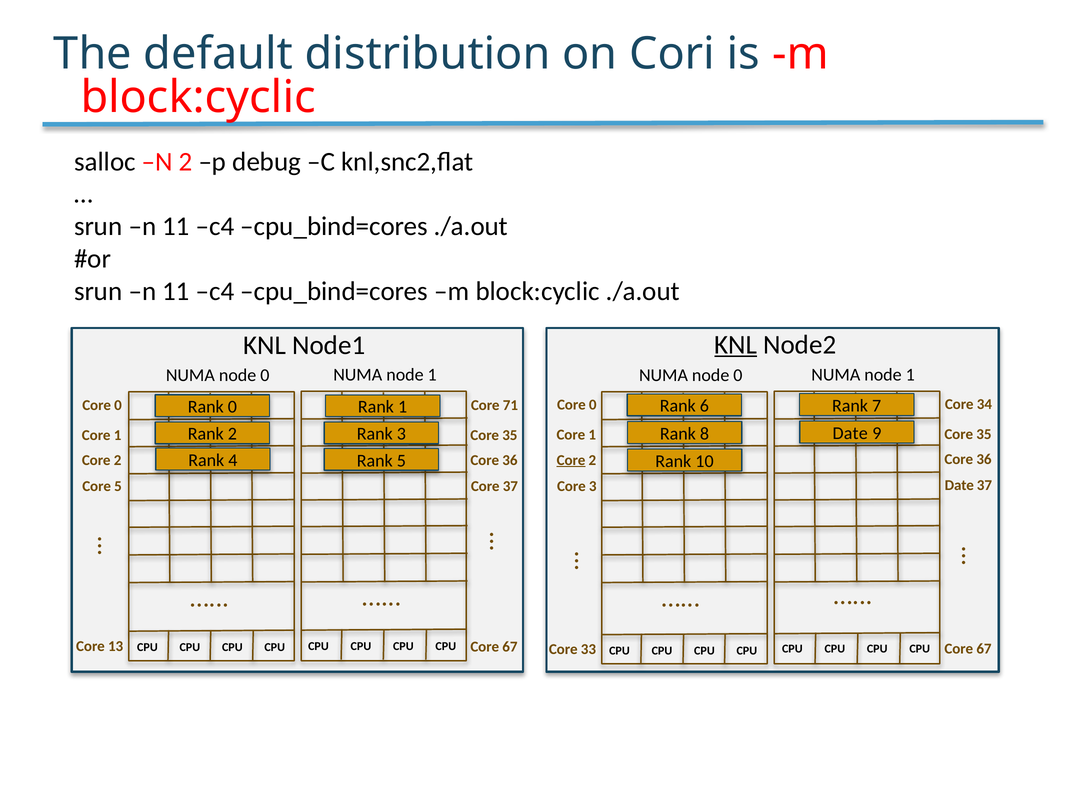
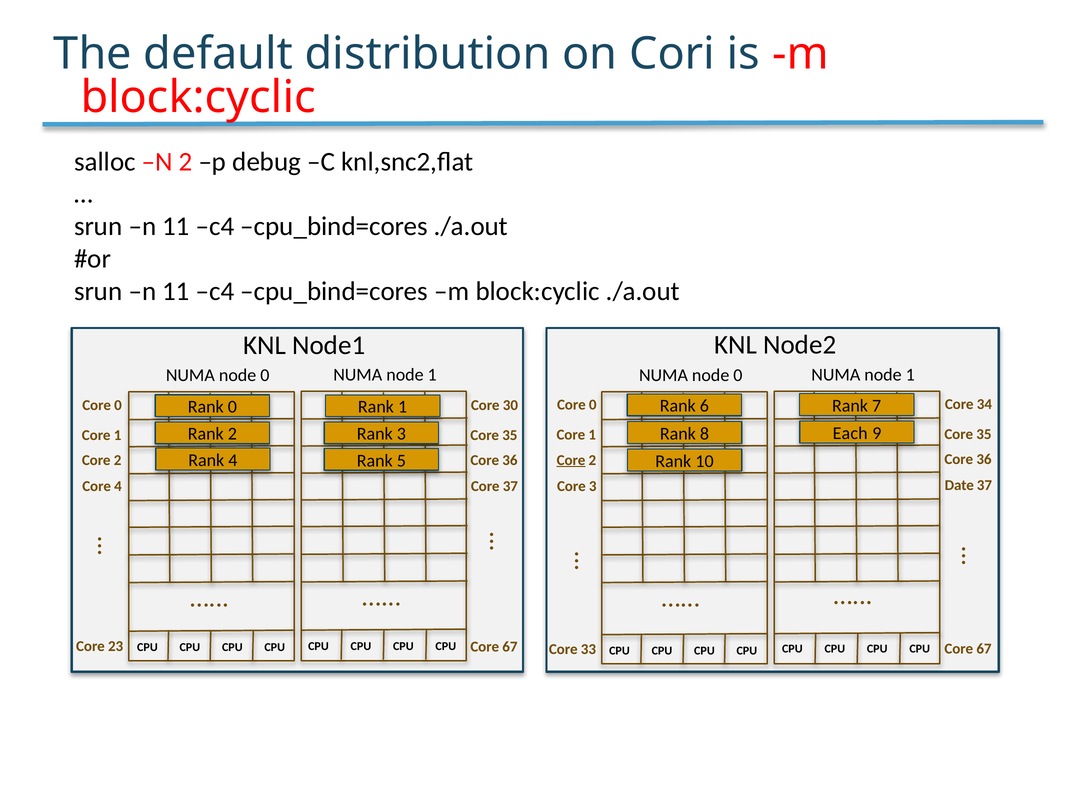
KNL at (736, 345) underline: present -> none
71: 71 -> 30
Date at (850, 434): Date -> Each
Core 5: 5 -> 4
13: 13 -> 23
